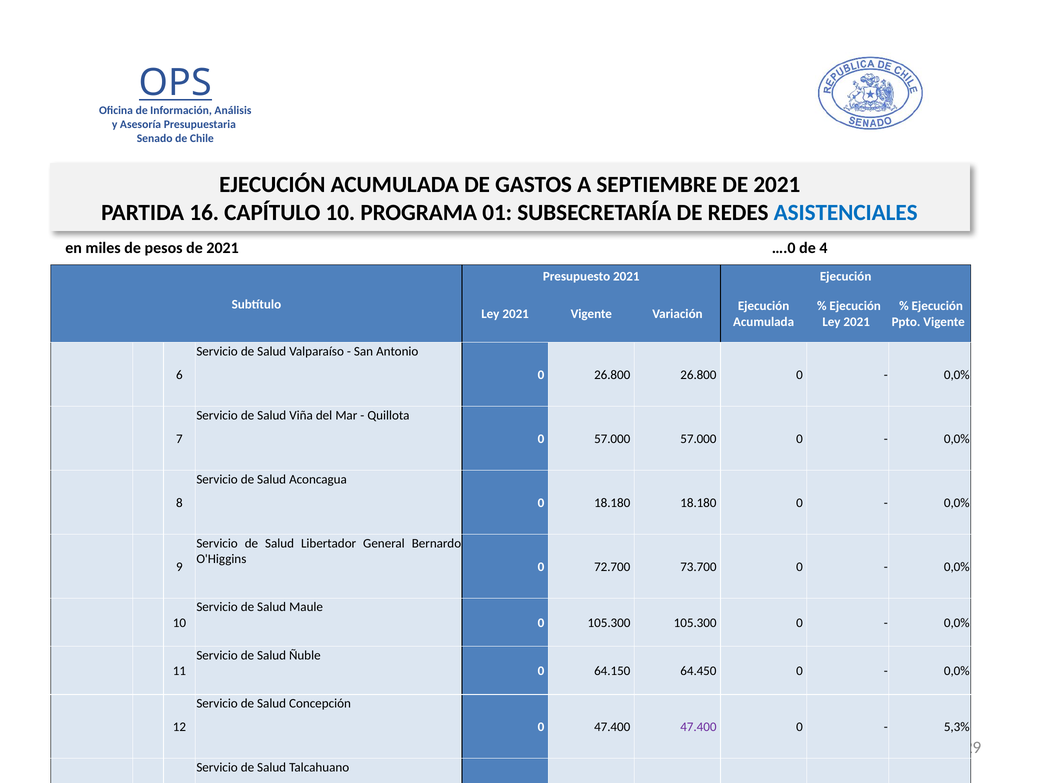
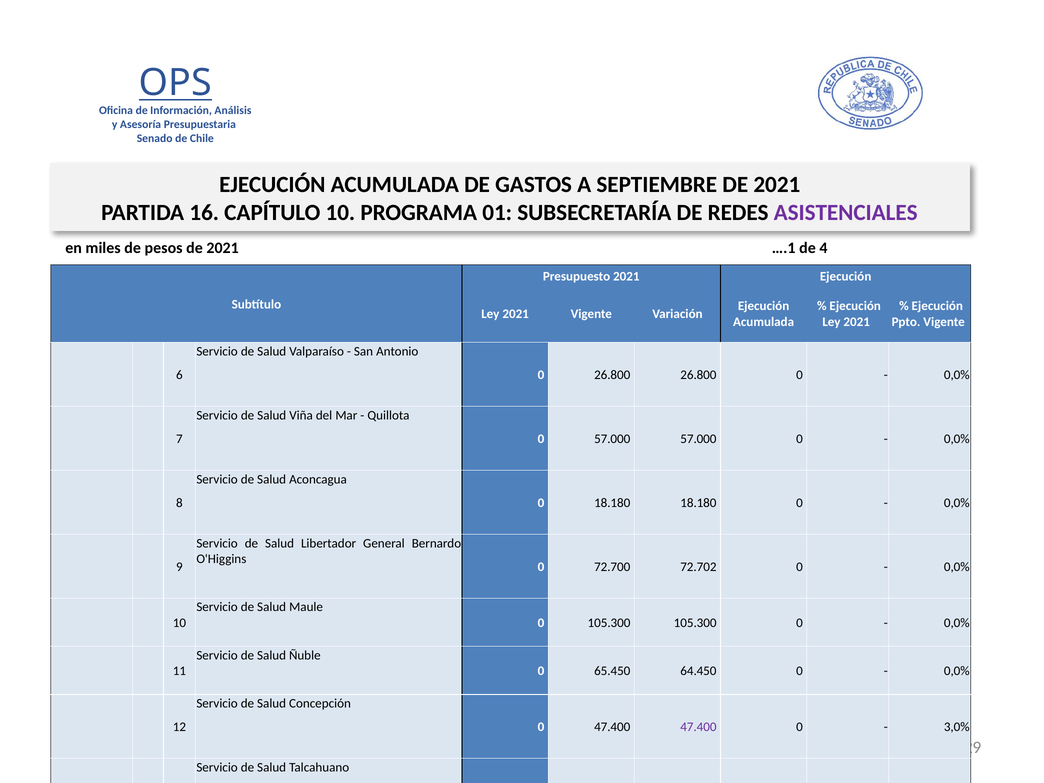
ASISTENCIALES colour: blue -> purple
….0: ….0 -> ….1
73.700: 73.700 -> 72.702
64.150: 64.150 -> 65.450
5,3%: 5,3% -> 3,0%
